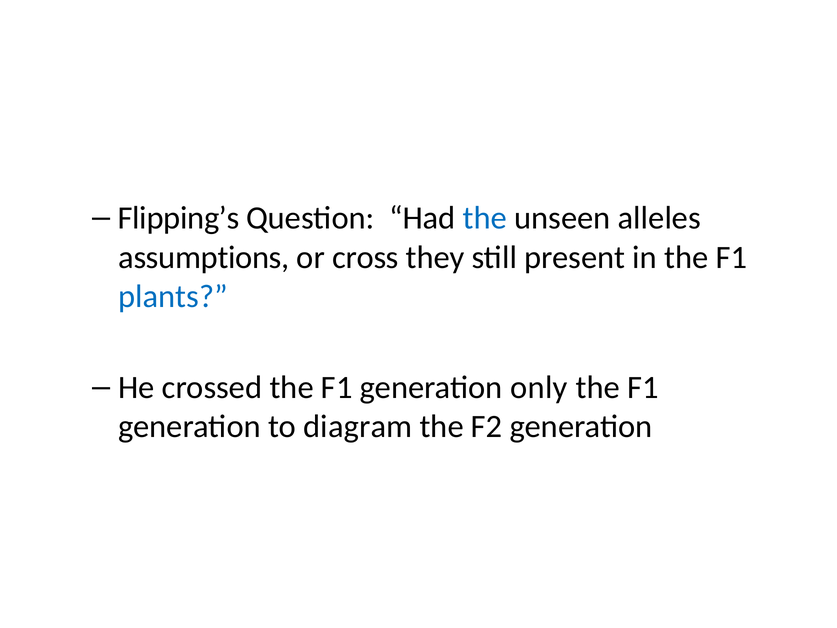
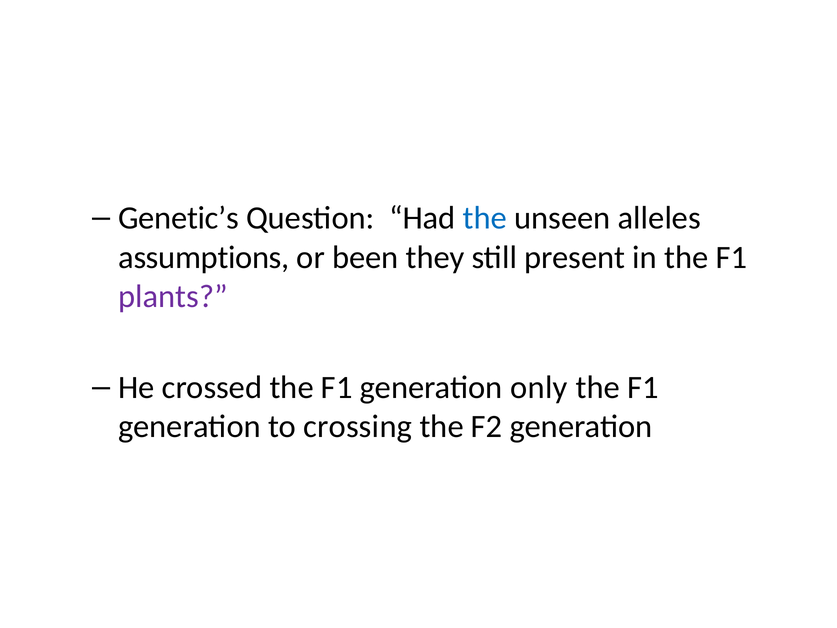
Flipping’s: Flipping’s -> Genetic’s
cross: cross -> been
plants colour: blue -> purple
diagram: diagram -> crossing
